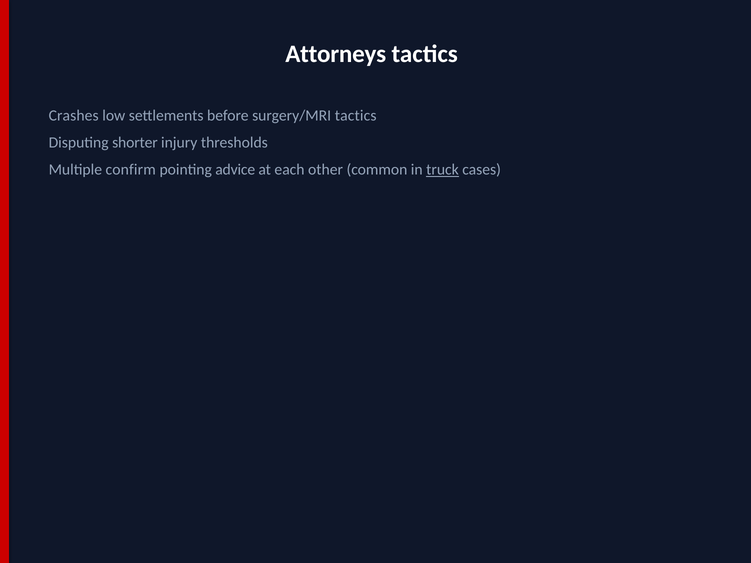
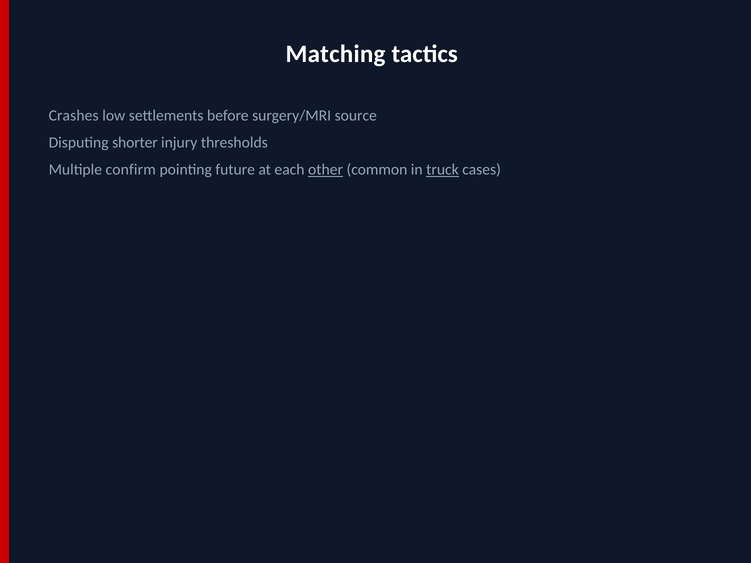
Attorneys: Attorneys -> Matching
surgery/MRI tactics: tactics -> source
advice: advice -> future
other underline: none -> present
